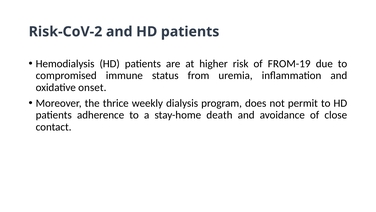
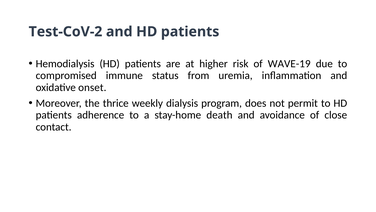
Risk-CoV-2: Risk-CoV-2 -> Test-CoV-2
FROM-19: FROM-19 -> WAVE-19
